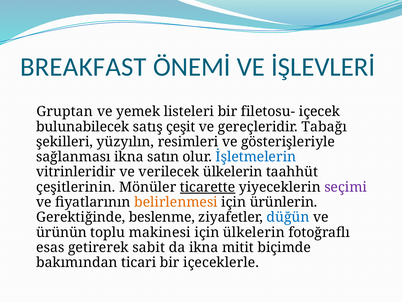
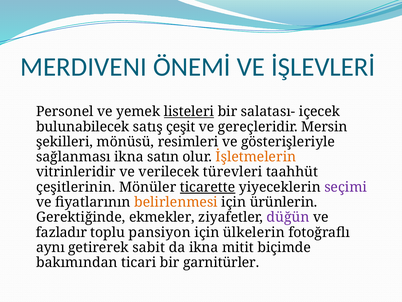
BREAKFAST: BREAKFAST -> MERDIVENI
Gruptan: Gruptan -> Personel
listeleri underline: none -> present
filetosu-: filetosu- -> salatası-
Tabağı: Tabağı -> Mersin
yüzyılın: yüzyılın -> mönüsü
İşletmelerin colour: blue -> orange
verilecek ülkelerin: ülkelerin -> türevleri
beslenme: beslenme -> ekmekler
düğün colour: blue -> purple
ürünün: ürünün -> fazladır
makinesi: makinesi -> pansiyon
esas: esas -> aynı
içeceklerle: içeceklerle -> garnitürler
